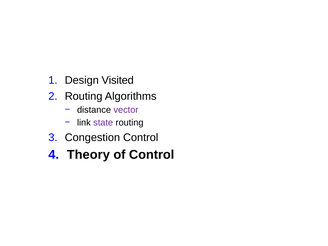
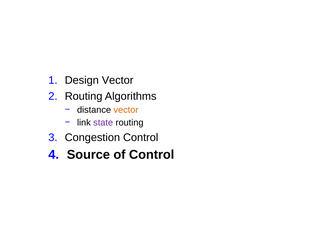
Design Visited: Visited -> Vector
vector at (126, 110) colour: purple -> orange
Theory: Theory -> Source
